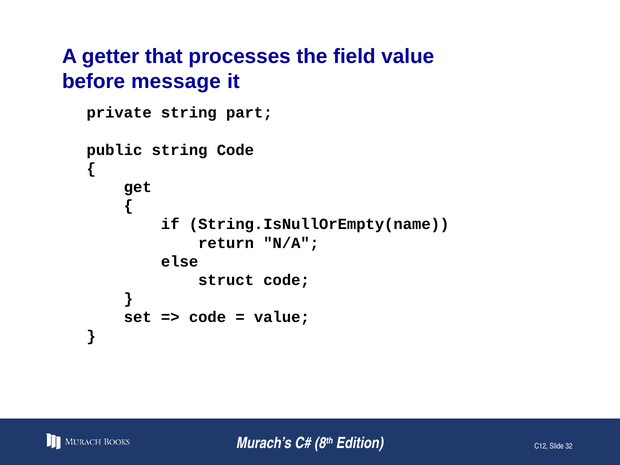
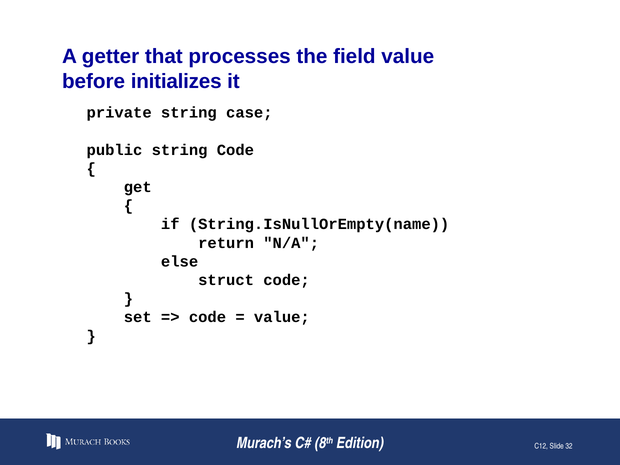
message: message -> initializes
part: part -> case
